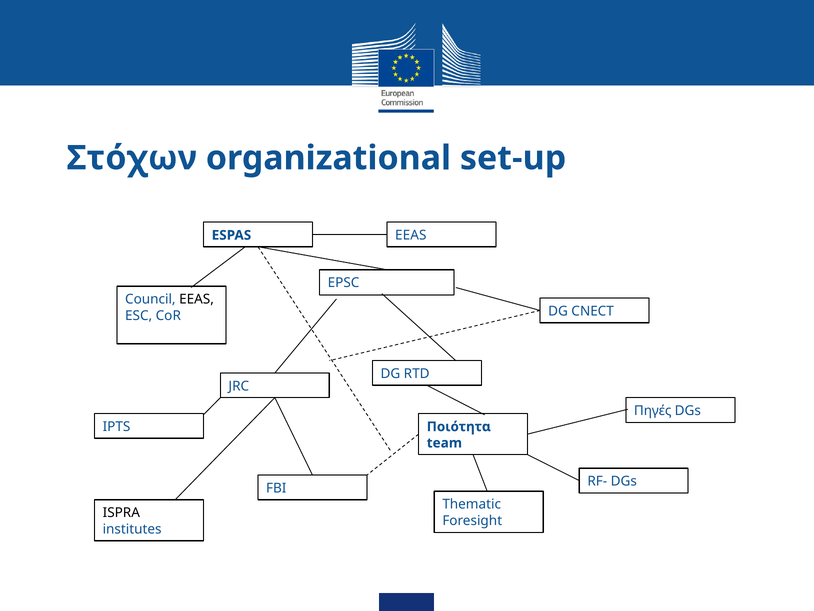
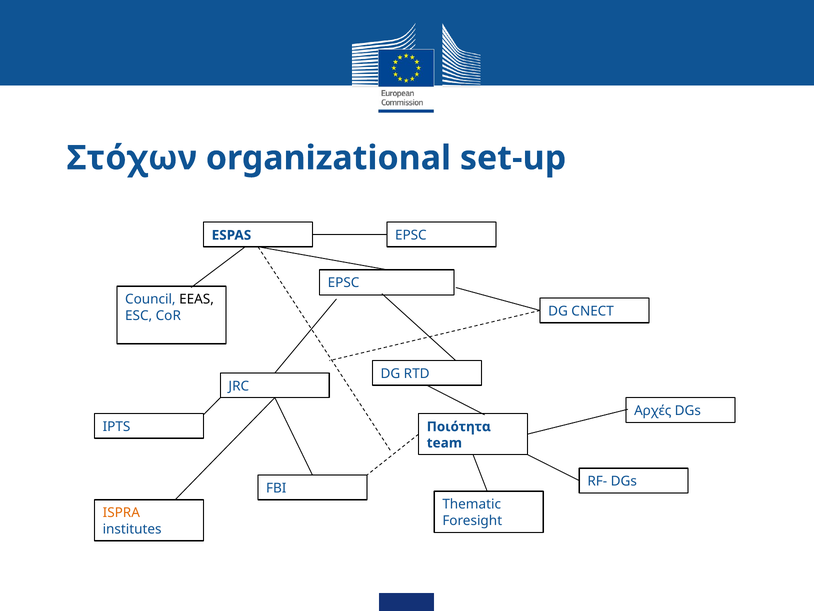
ESPAS EEAS: EEAS -> EPSC
Πηγές: Πηγές -> Αρχές
ISPRA colour: black -> orange
